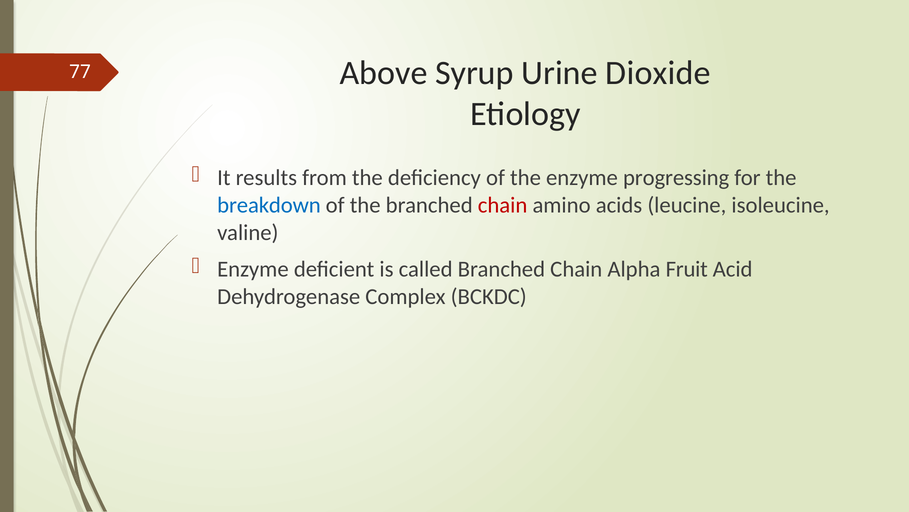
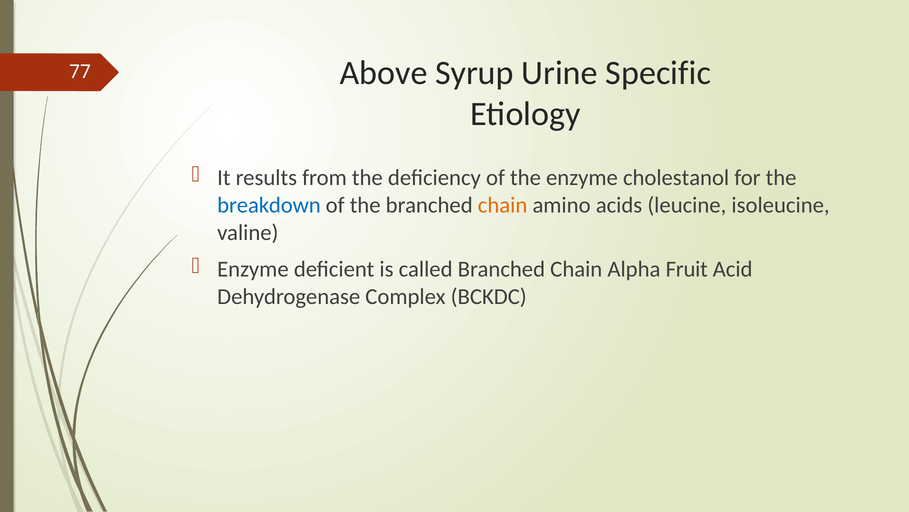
Dioxide: Dioxide -> Specific
progressing: progressing -> cholestanol
chain at (503, 205) colour: red -> orange
